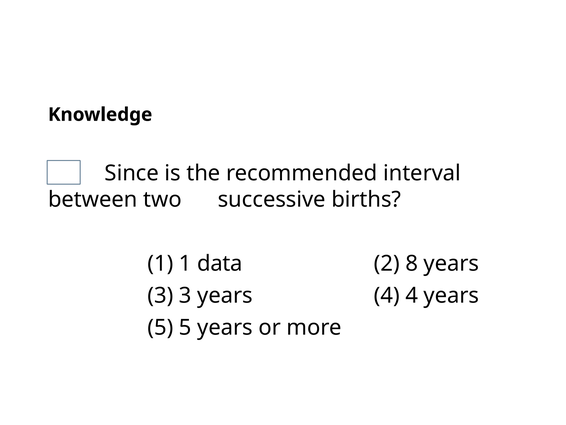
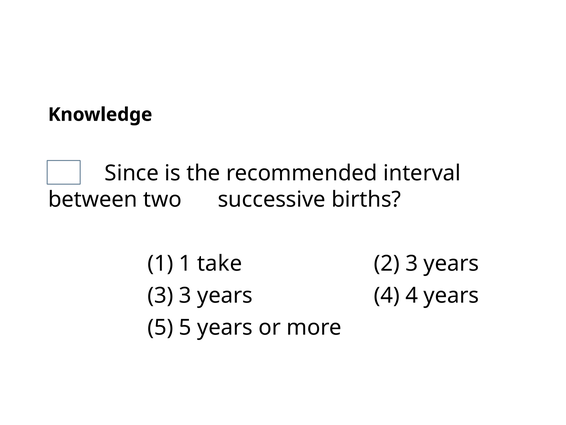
data: data -> take
2 8: 8 -> 3
